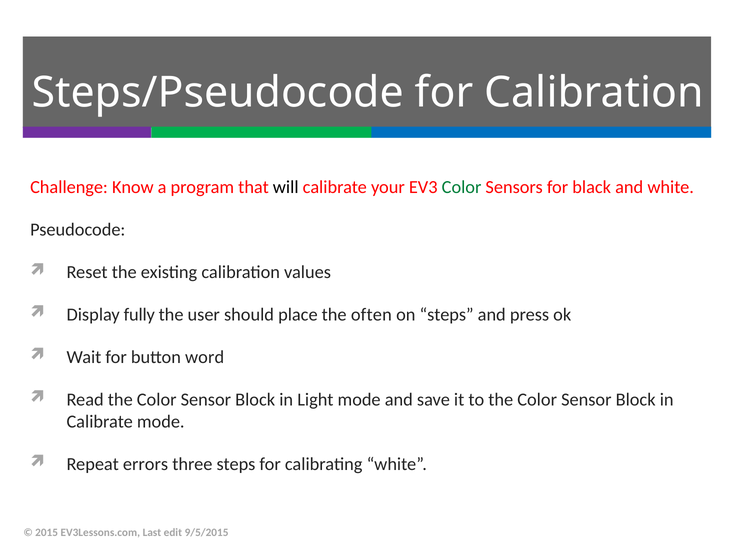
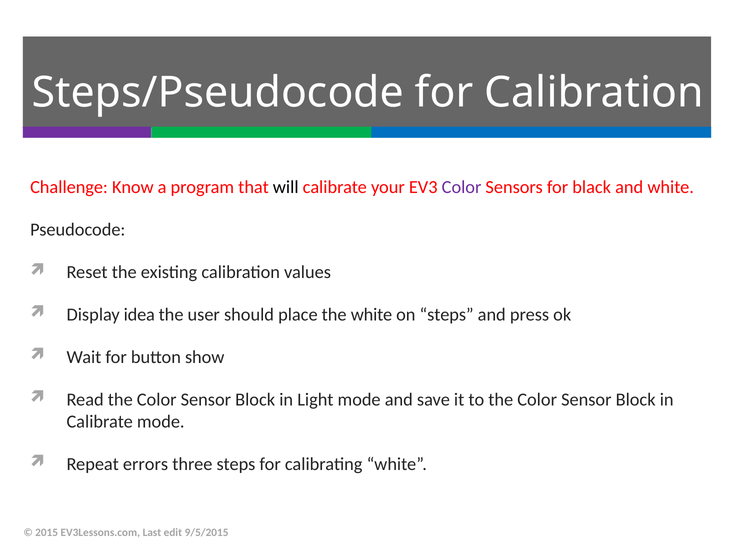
Color at (462, 187) colour: green -> purple
fully: fully -> idea
the often: often -> white
word: word -> show
